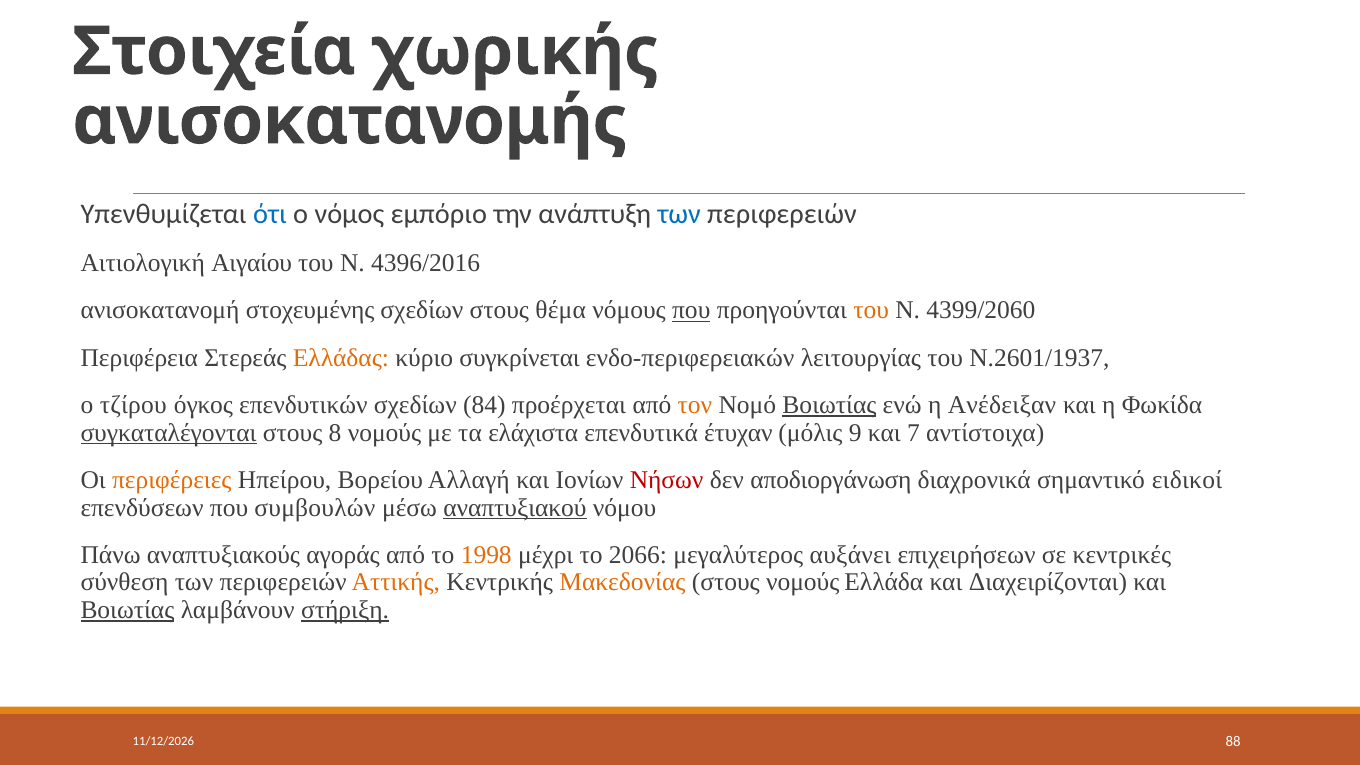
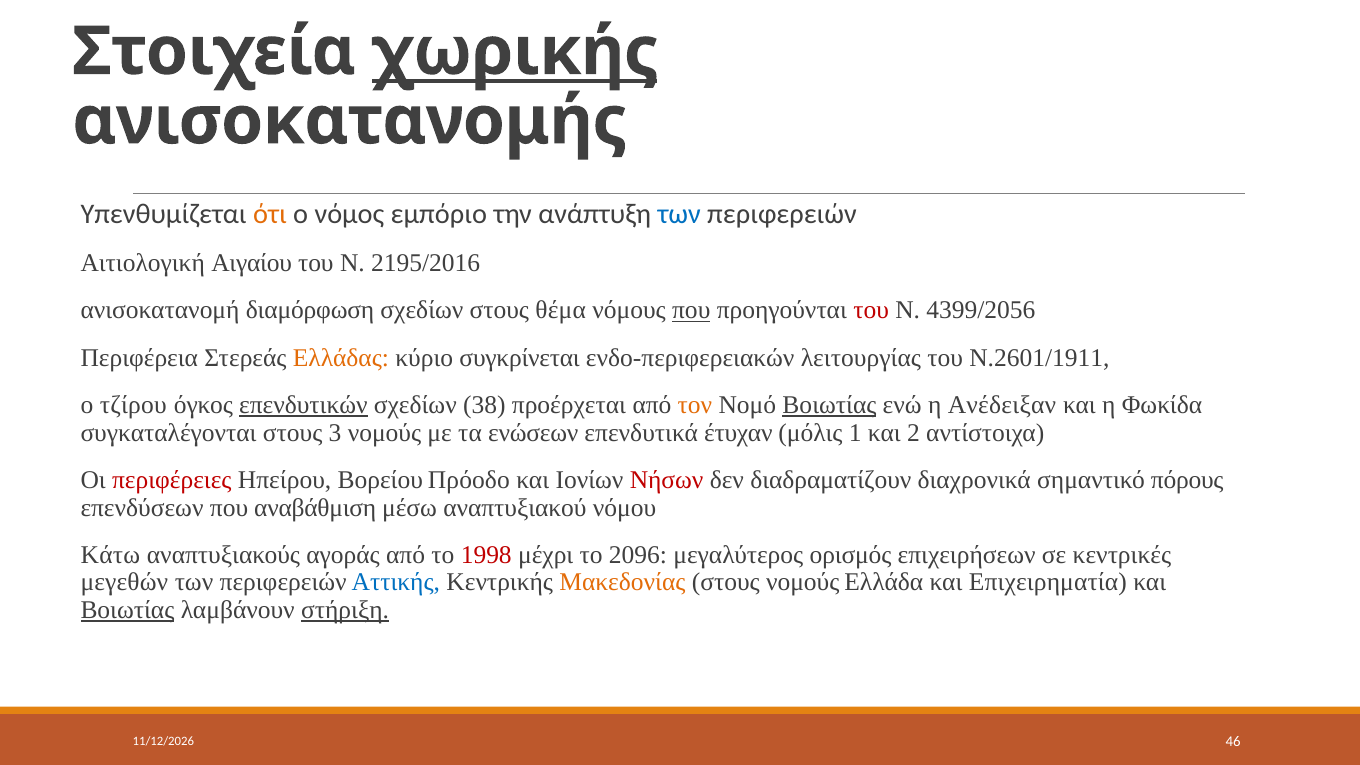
χωρικής underline: none -> present
ότι colour: blue -> orange
4396/2016: 4396/2016 -> 2195/2016
στοχευμένης: στοχευμένης -> διαμόρφωση
του at (871, 310) colour: orange -> red
4399/2060: 4399/2060 -> 4399/2056
Ν.2601/1937: Ν.2601/1937 -> Ν.2601/1911
επενδυτικών underline: none -> present
84: 84 -> 38
συγκαταλέγονται underline: present -> none
8: 8 -> 3
ελάχιστα: ελάχιστα -> ενώσεων
9: 9 -> 1
7: 7 -> 2
περιφέρειες colour: orange -> red
Αλλαγή: Αλλαγή -> Πρόοδο
αποδιοργάνωση: αποδιοργάνωση -> διαδραματίζουν
ειδικοί: ειδικοί -> πόρους
συμβουλών: συμβουλών -> αναβάθμιση
αναπτυξιακού underline: present -> none
Πάνω: Πάνω -> Κάτω
1998 colour: orange -> red
2066: 2066 -> 2096
αυξάνει: αυξάνει -> ορισμός
σύνθεση: σύνθεση -> μεγεθών
Αττικής colour: orange -> blue
Διαχειρίζονται: Διαχειρίζονται -> Επιχειρηματία
88: 88 -> 46
